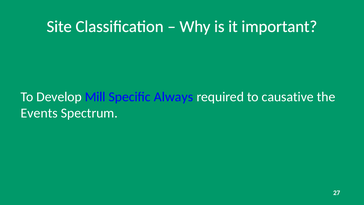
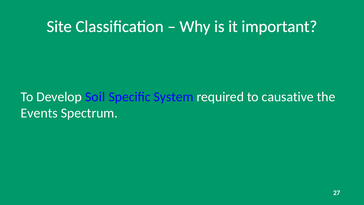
Mill: Mill -> Soil
Always: Always -> System
